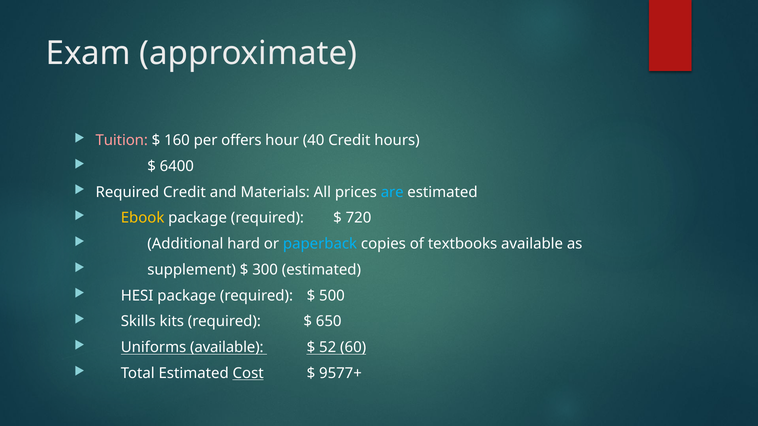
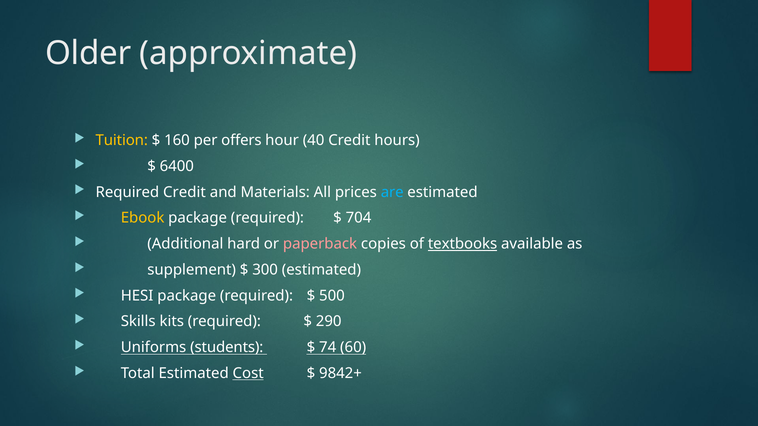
Exam: Exam -> Older
Tuition colour: pink -> yellow
720: 720 -> 704
paperback colour: light blue -> pink
textbooks underline: none -> present
650: 650 -> 290
Uniforms available: available -> students
52: 52 -> 74
9577+: 9577+ -> 9842+
